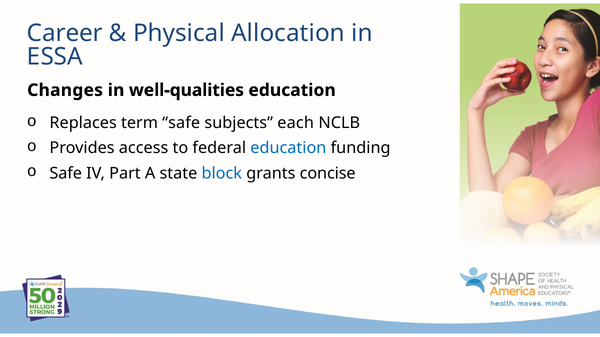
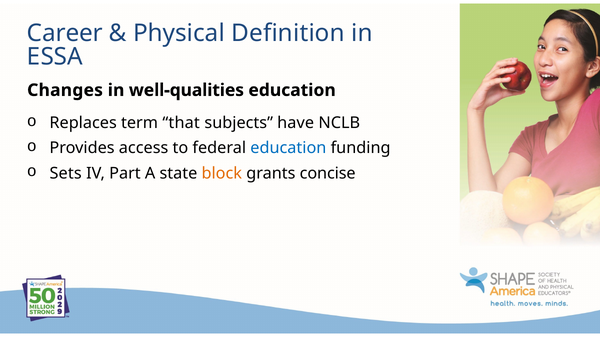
Allocation: Allocation -> Definition
term safe: safe -> that
each: each -> have
Safe at (66, 173): Safe -> Sets
block colour: blue -> orange
